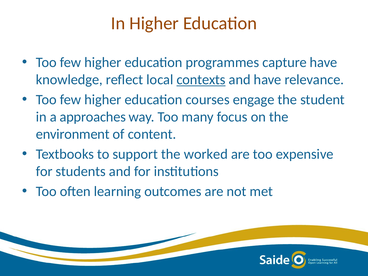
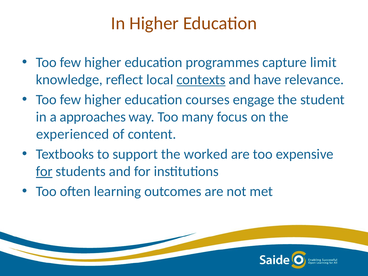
capture have: have -> limit
environment: environment -> experienced
for at (44, 171) underline: none -> present
